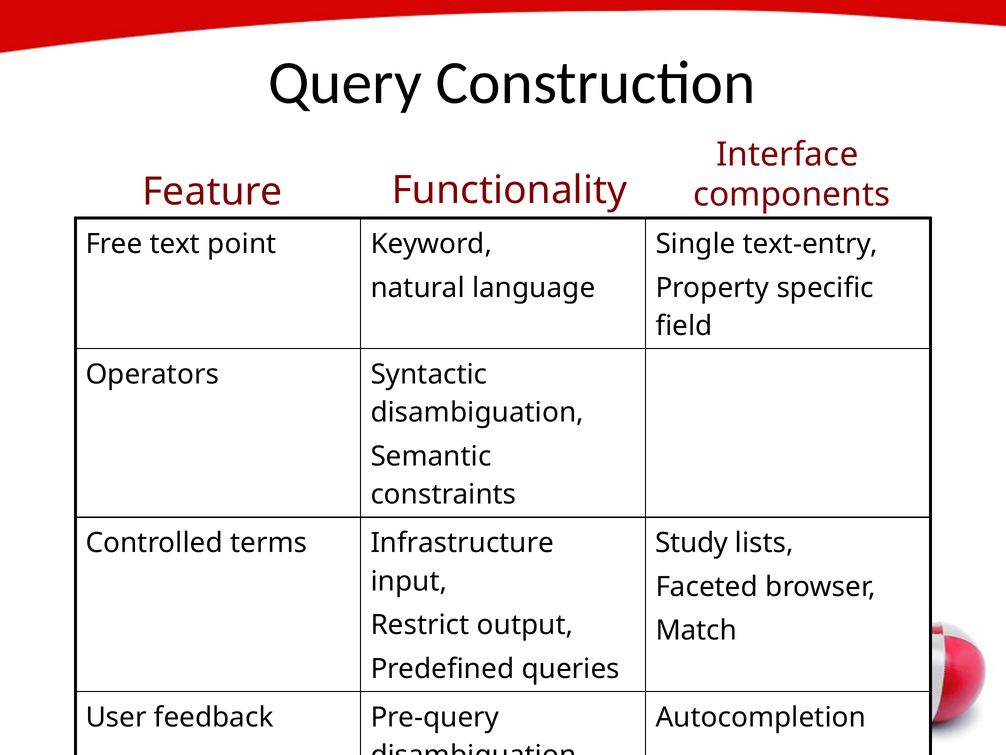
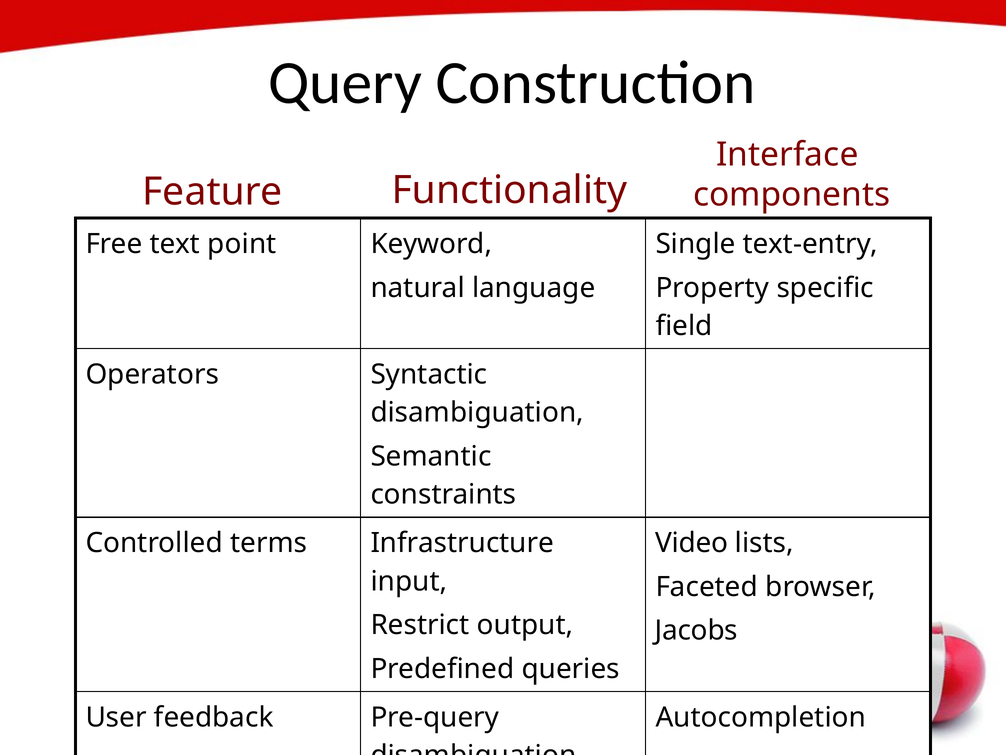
Study: Study -> Video
Match: Match -> Jacobs
